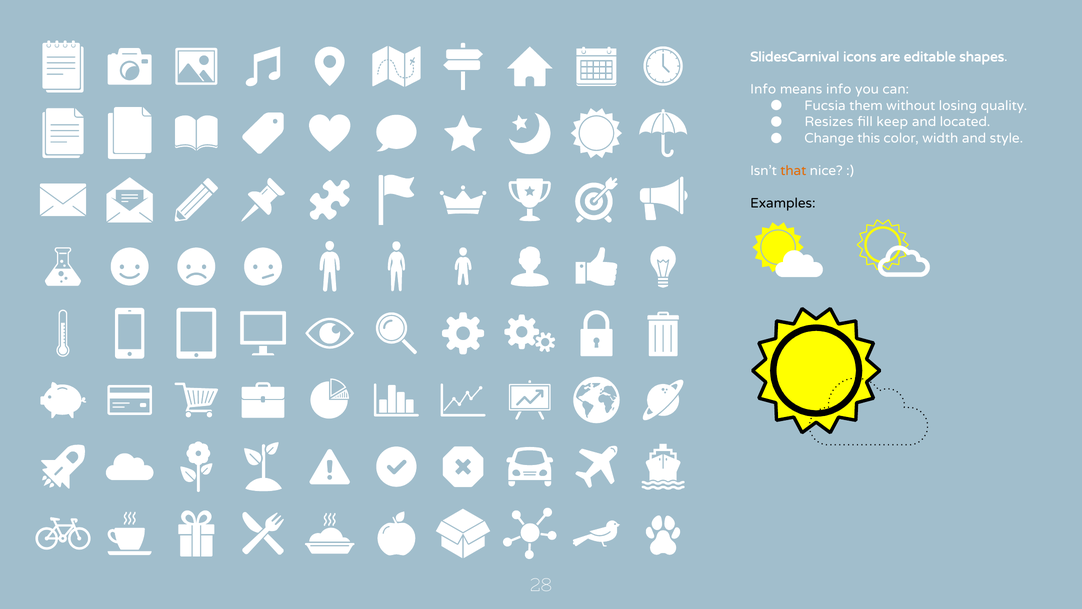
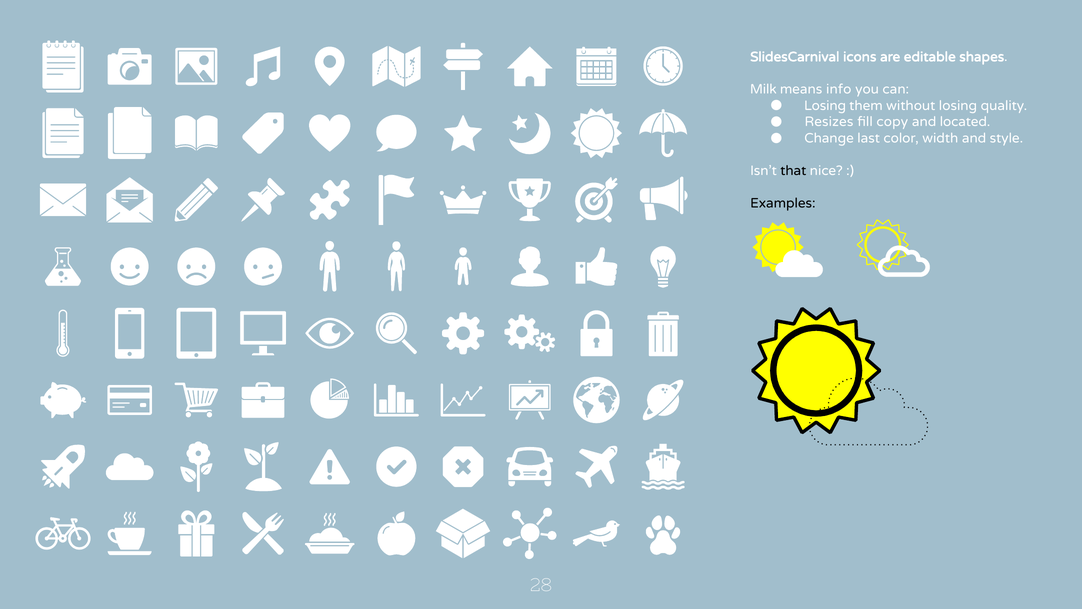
Info at (763, 89): Info -> Milk
Fucsia at (825, 106): Fucsia -> Losing
keep: keep -> copy
this: this -> last
that colour: orange -> black
